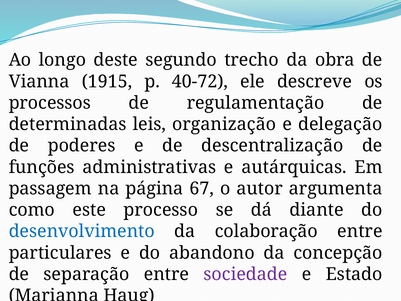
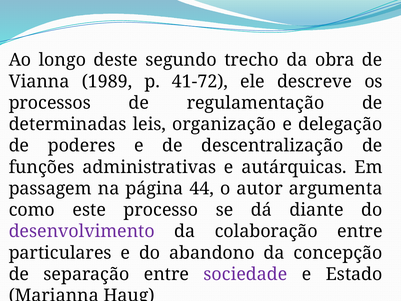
1915: 1915 -> 1989
40-72: 40-72 -> 41-72
67: 67 -> 44
desenvolvimento colour: blue -> purple
